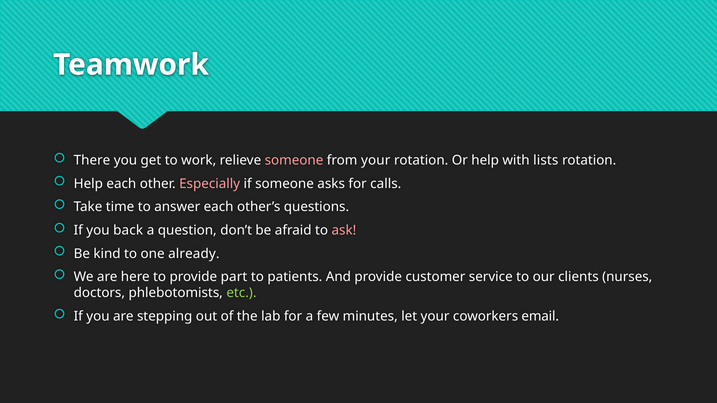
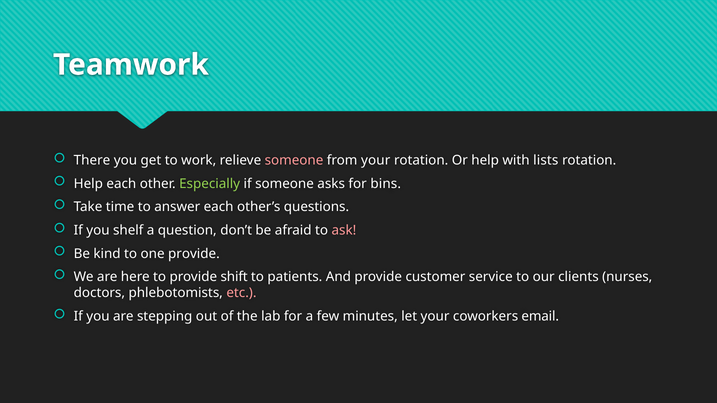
Especially colour: pink -> light green
calls: calls -> bins
back: back -> shelf
one already: already -> provide
part: part -> shift
etc colour: light green -> pink
